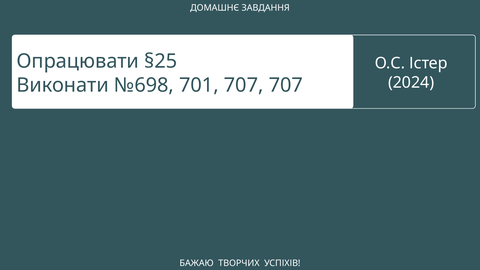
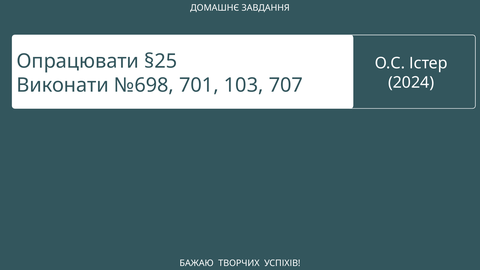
701 707: 707 -> 103
